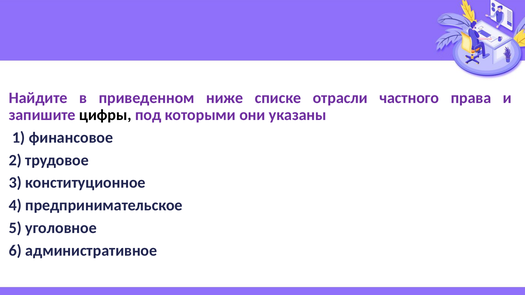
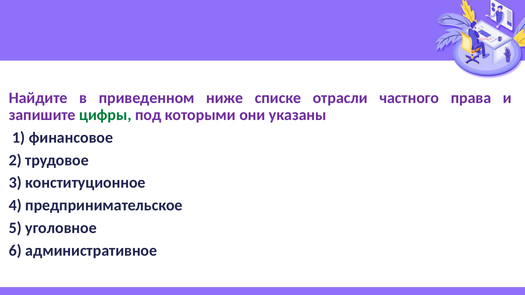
цифры colour: black -> green
